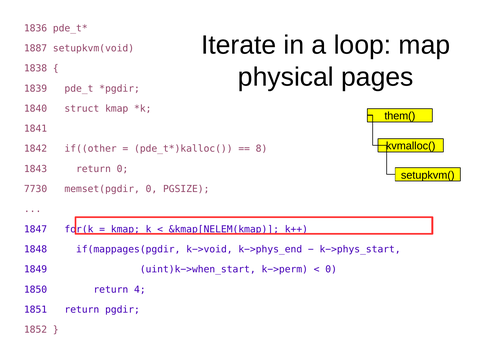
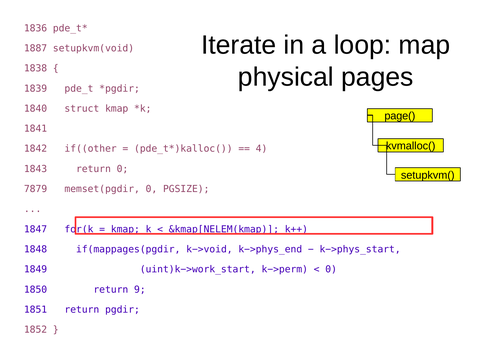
them(: them( -> page(
8: 8 -> 4
7730: 7730 -> 7879
uint)k−>when_start: uint)k−>when_start -> uint)k−>work_start
4: 4 -> 9
